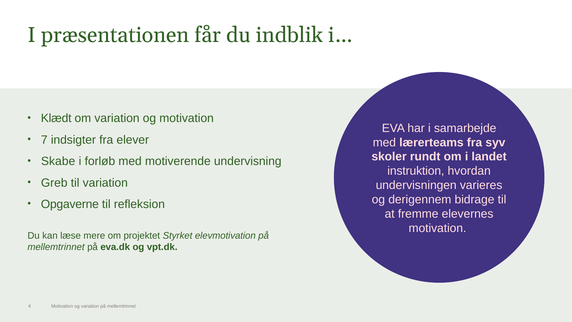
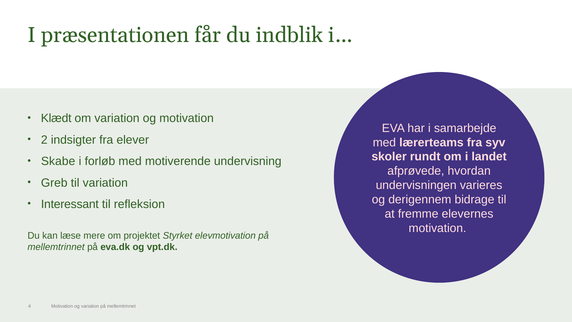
7: 7 -> 2
instruktion: instruktion -> afprøvede
Opgaverne: Opgaverne -> Interessant
